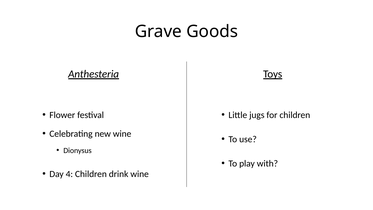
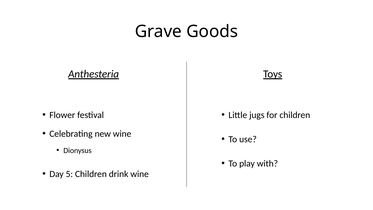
4: 4 -> 5
